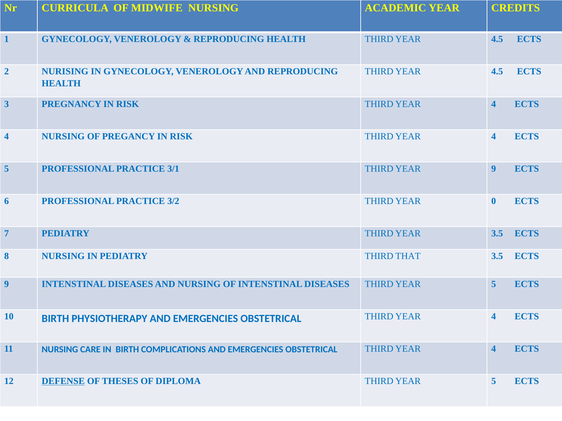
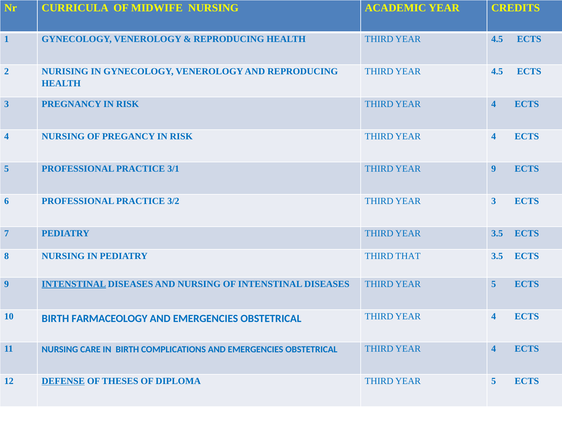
YEAR 0: 0 -> 3
INTENSTINAL at (74, 284) underline: none -> present
PHYSIOTHERAPY: PHYSIOTHERAPY -> FARMACEOLOGY
